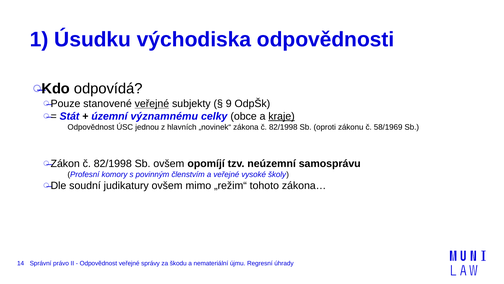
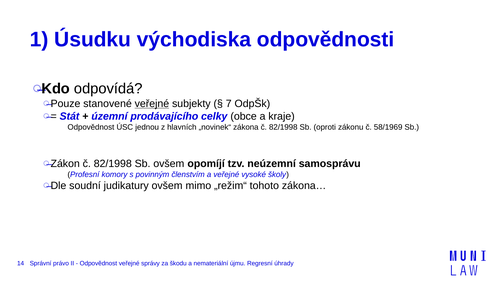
9: 9 -> 7
významnému: významnému -> prodávajícího
kraje underline: present -> none
